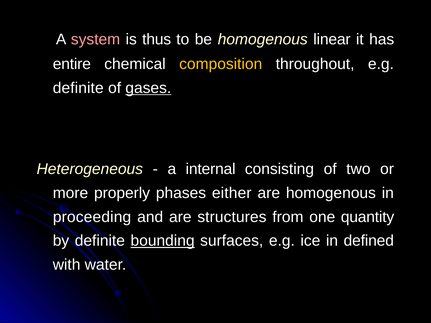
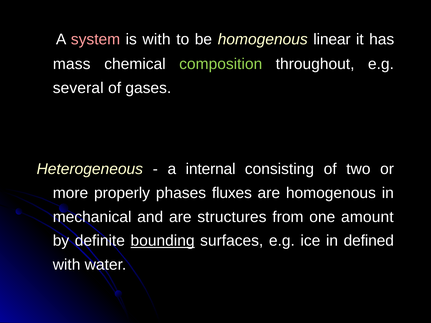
is thus: thus -> with
entire: entire -> mass
composition colour: yellow -> light green
definite at (78, 88): definite -> several
gases underline: present -> none
either: either -> fluxes
proceeding: proceeding -> mechanical
quantity: quantity -> amount
